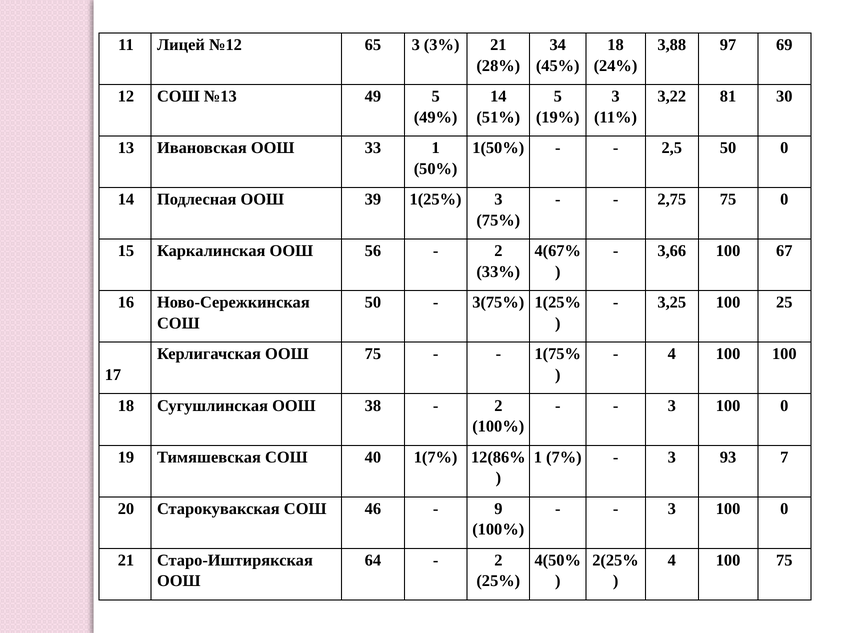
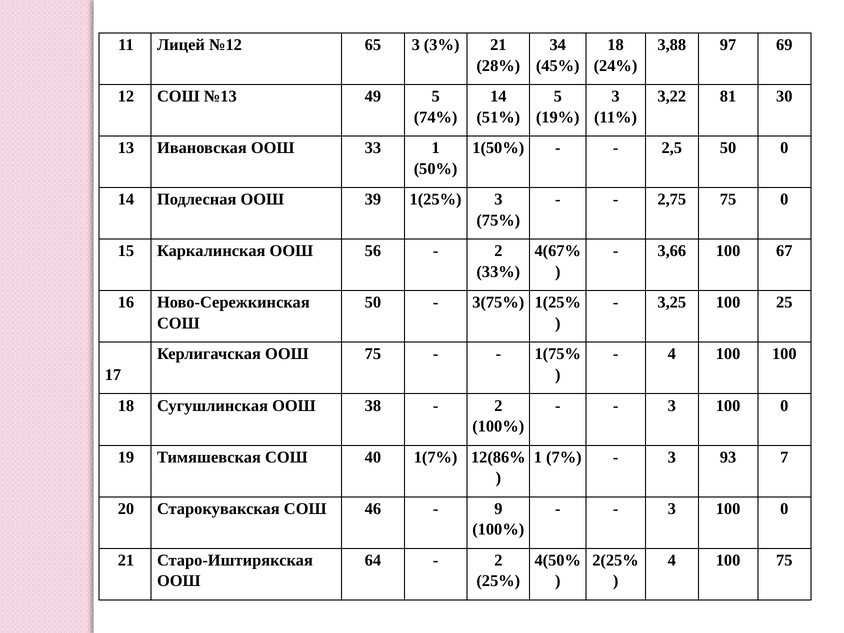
49%: 49% -> 74%
